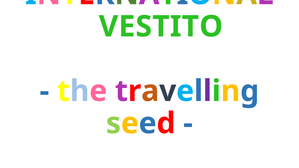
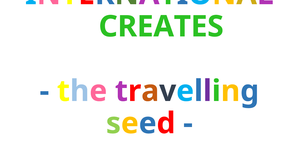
VESTITO: VESTITO -> CREATES
